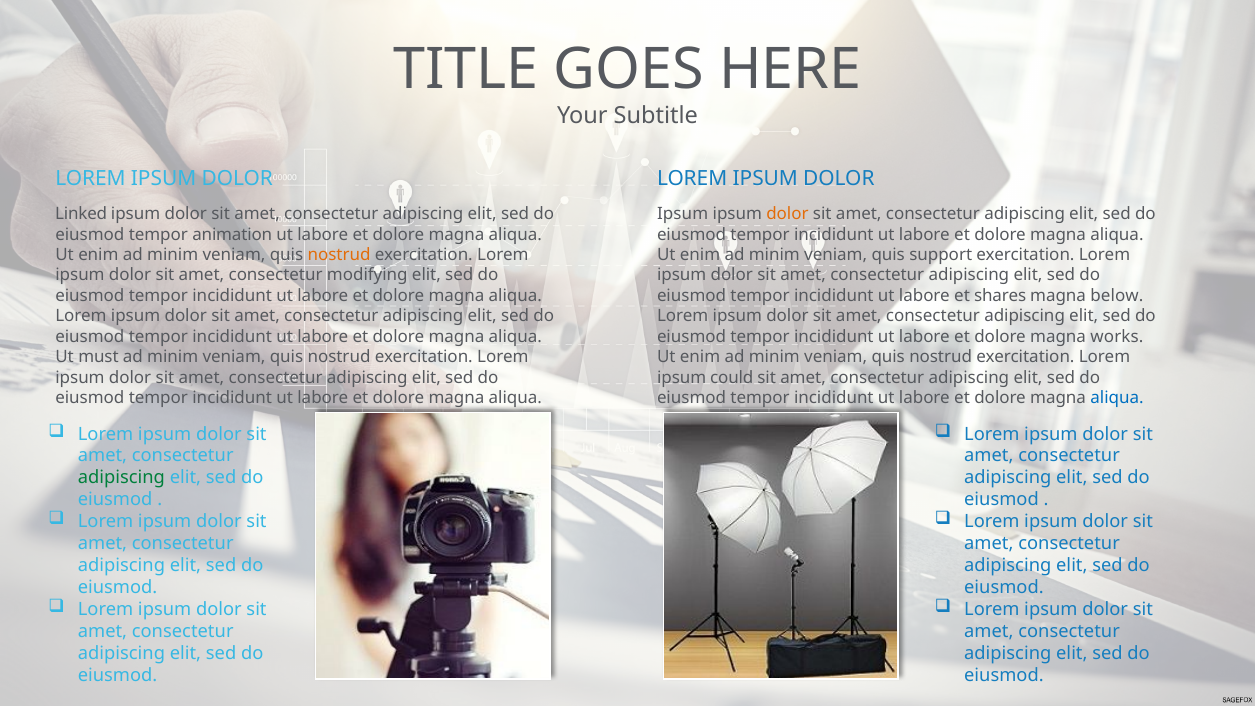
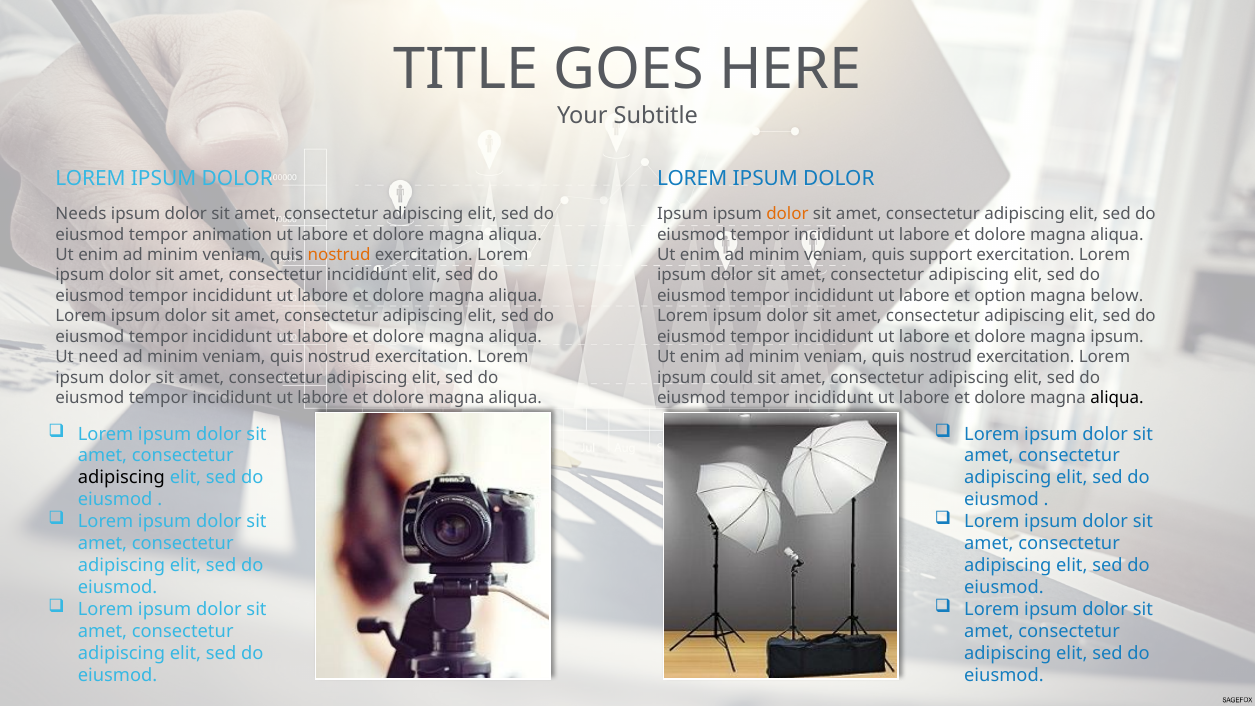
Linked: Linked -> Needs
consectetur modifying: modifying -> incididunt
shares: shares -> option
magna works: works -> ipsum
must: must -> need
aliqua at (1117, 398) colour: blue -> black
adipiscing at (121, 478) colour: green -> black
